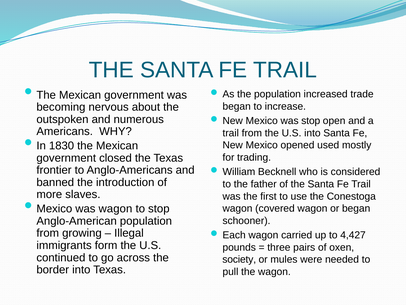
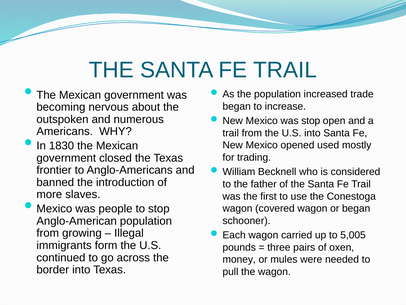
was wagon: wagon -> people
4,427: 4,427 -> 5,005
society: society -> money
